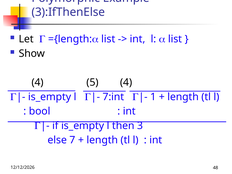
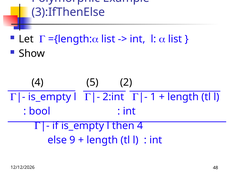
5 4: 4 -> 2
7:int: 7:int -> 2:int
then 3: 3 -> 4
7: 7 -> 9
